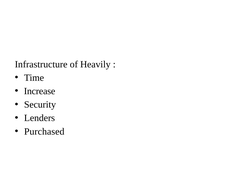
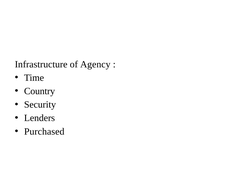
Heavily: Heavily -> Agency
Increase: Increase -> Country
